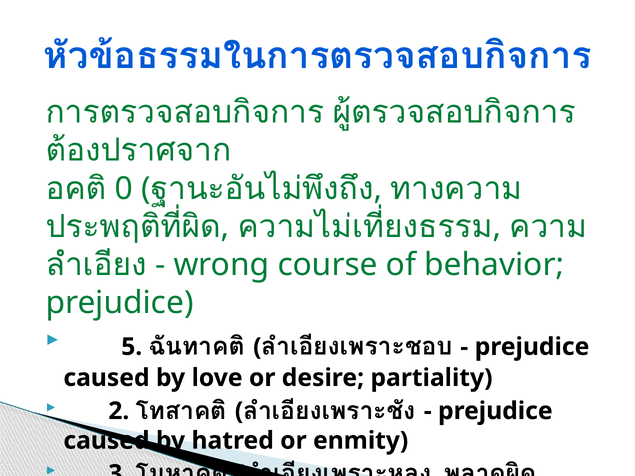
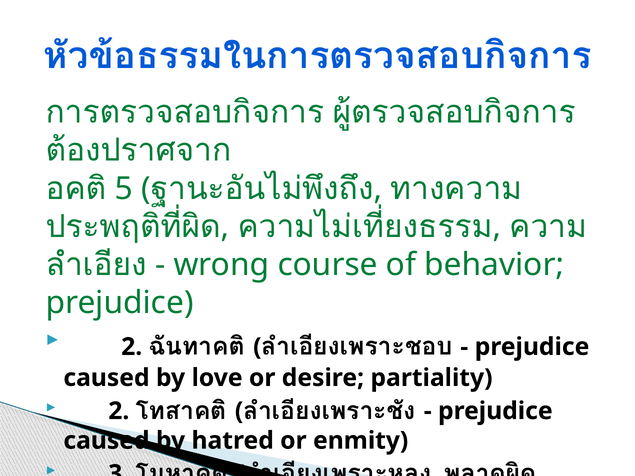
0: 0 -> 5
5 at (132, 347): 5 -> 2
